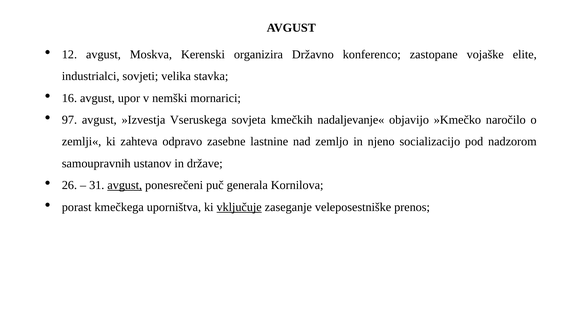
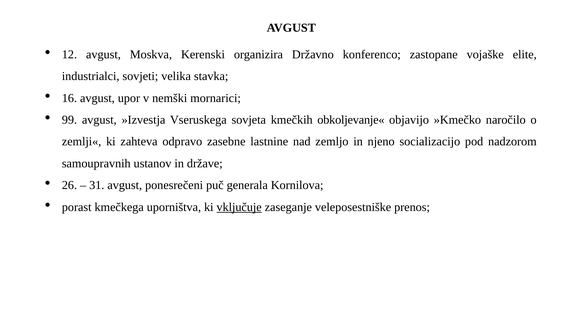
97: 97 -> 99
nadaljevanje«: nadaljevanje« -> obkoljevanje«
avgust at (125, 185) underline: present -> none
